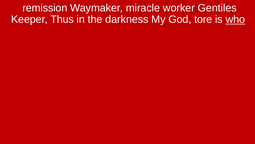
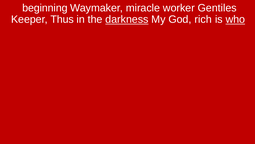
remission: remission -> beginning
darkness underline: none -> present
tore: tore -> rich
